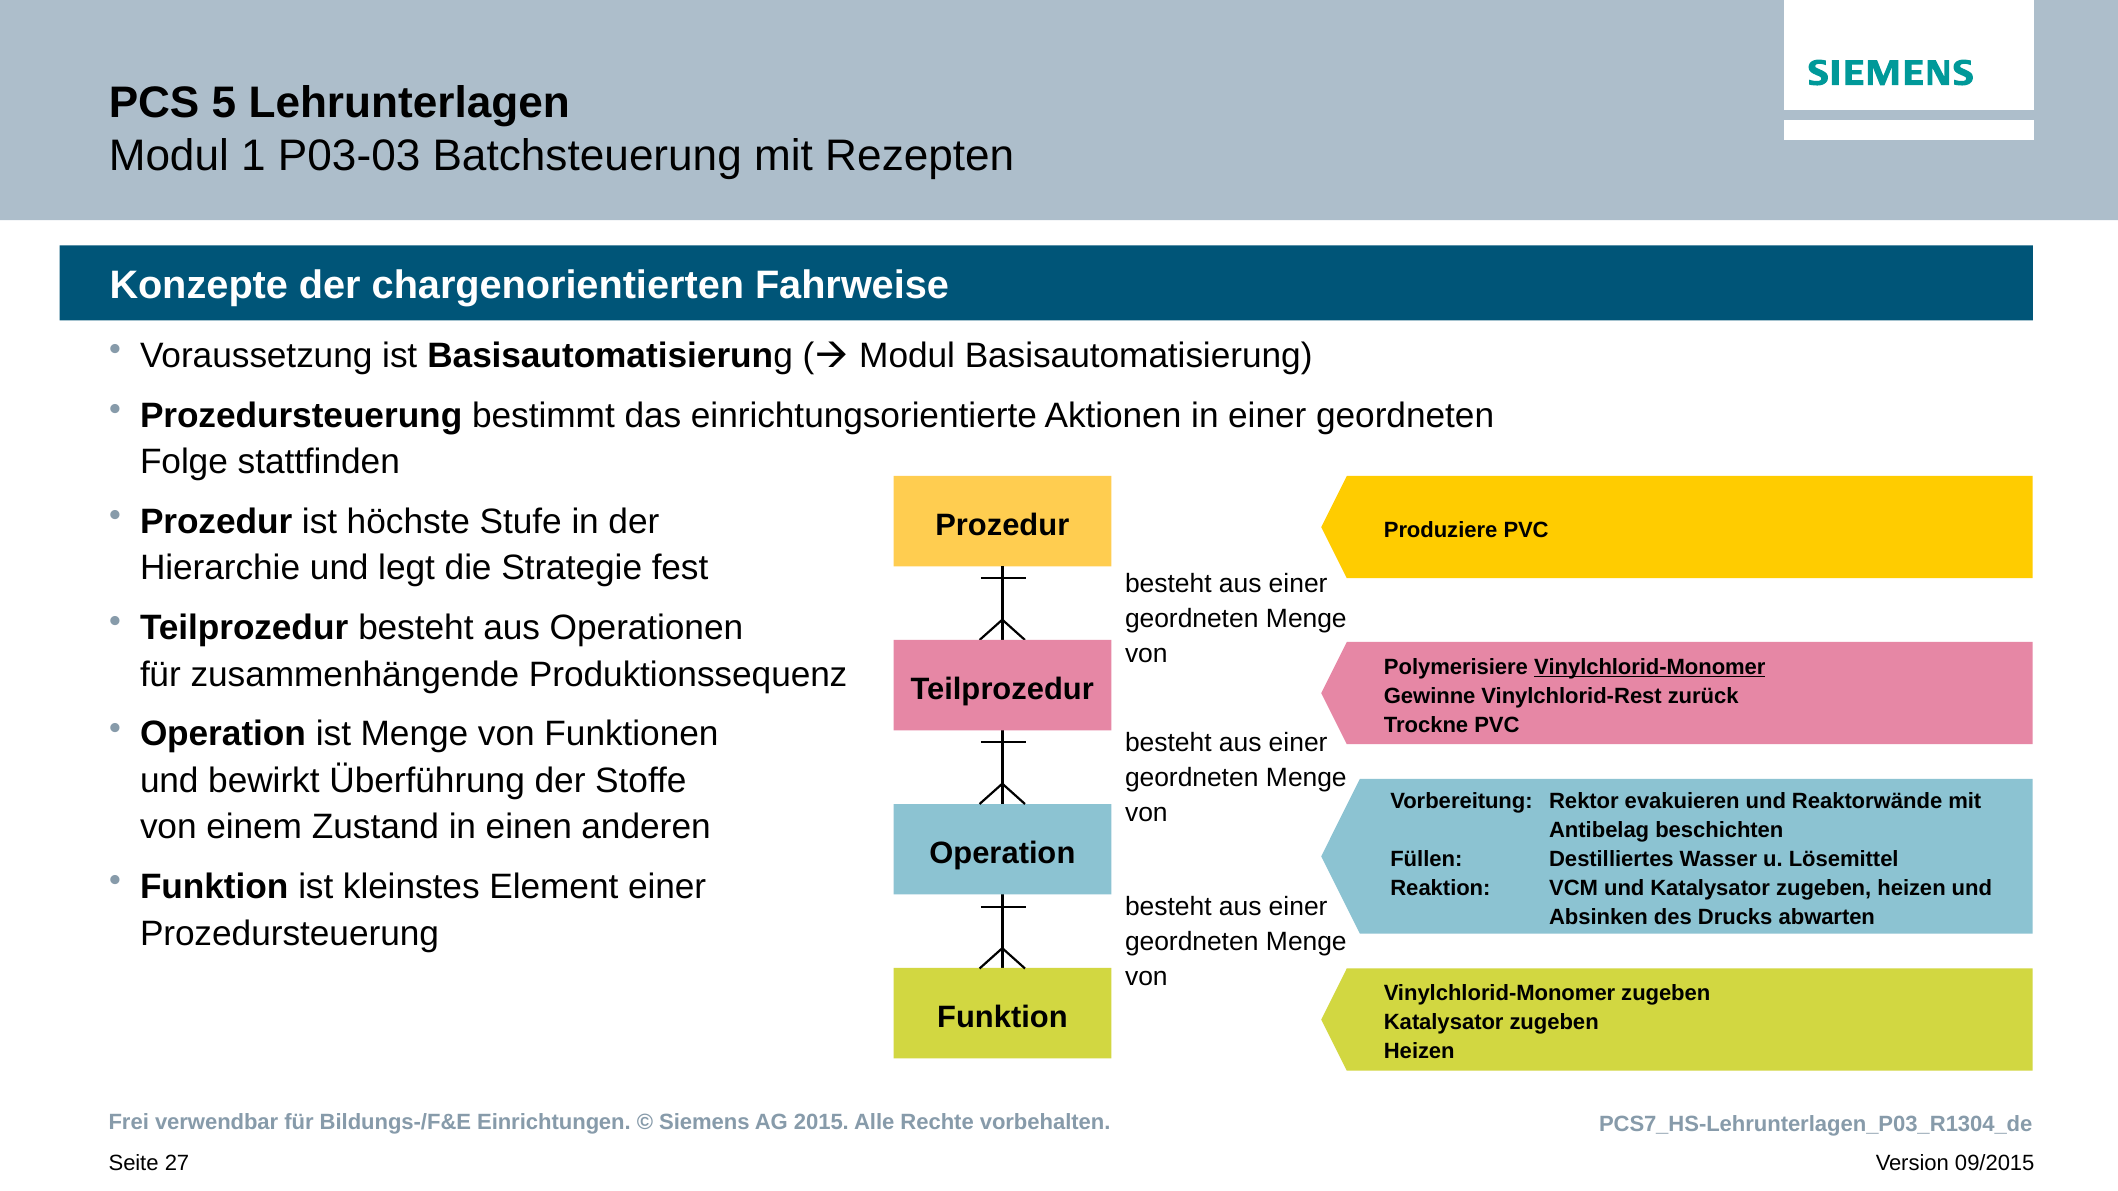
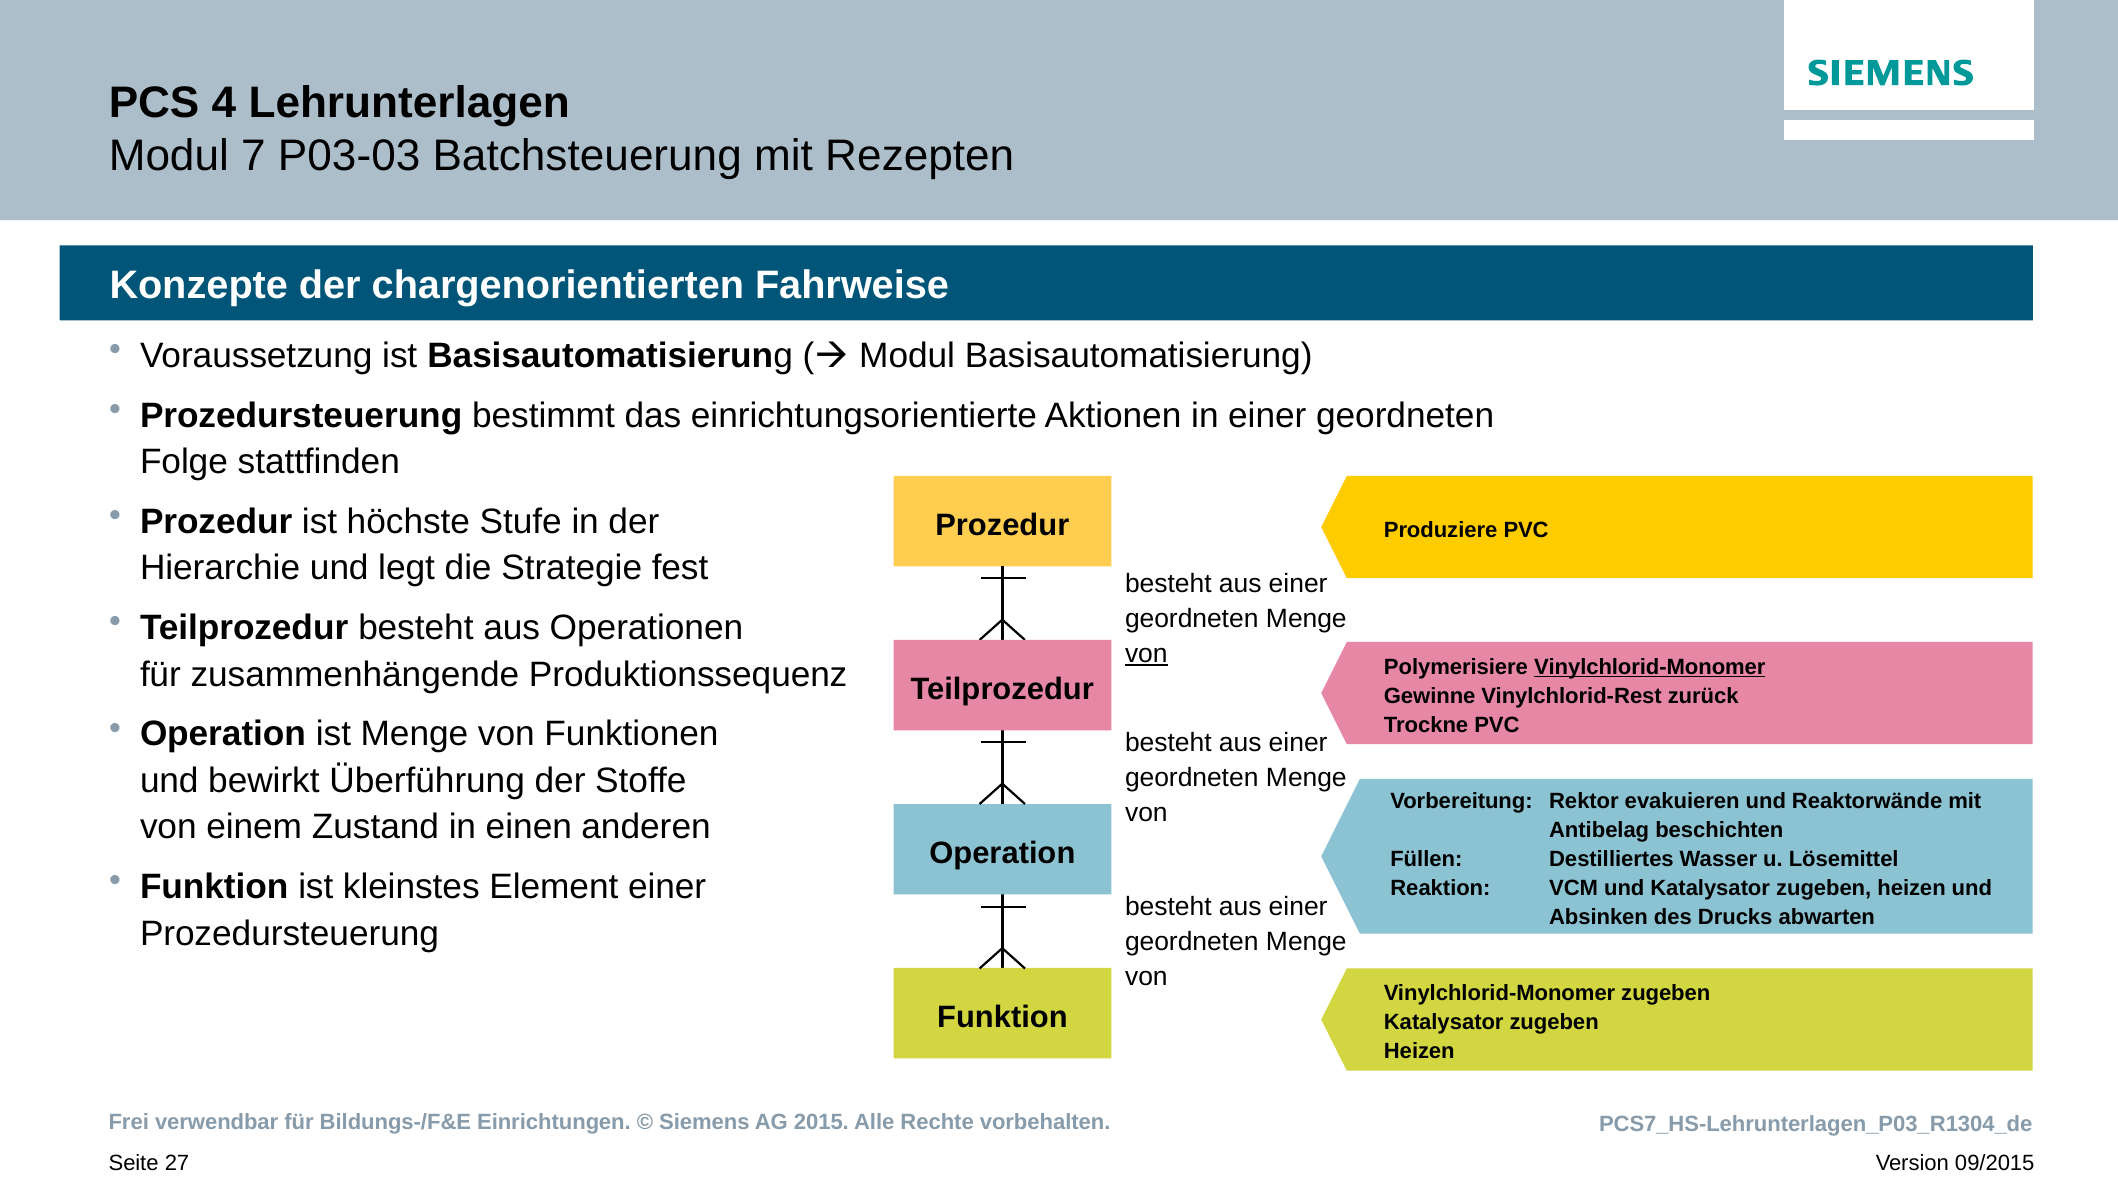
5: 5 -> 4
1: 1 -> 7
von at (1146, 653) underline: none -> present
